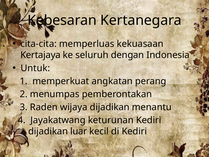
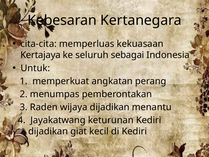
dengan: dengan -> sebagai
luar: luar -> giat
